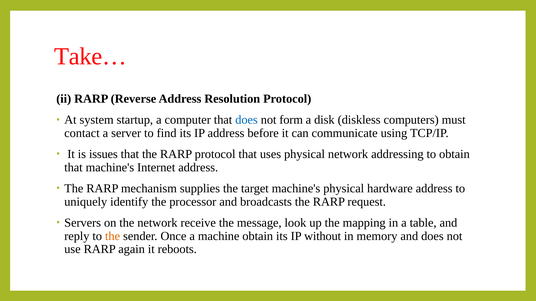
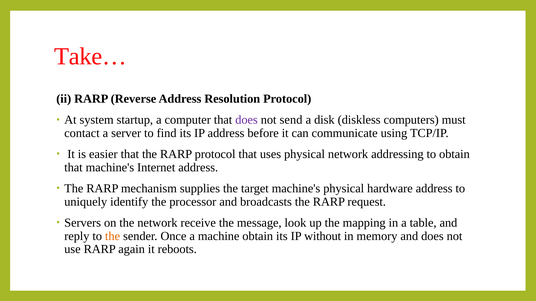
does at (247, 120) colour: blue -> purple
form: form -> send
issues: issues -> easier
